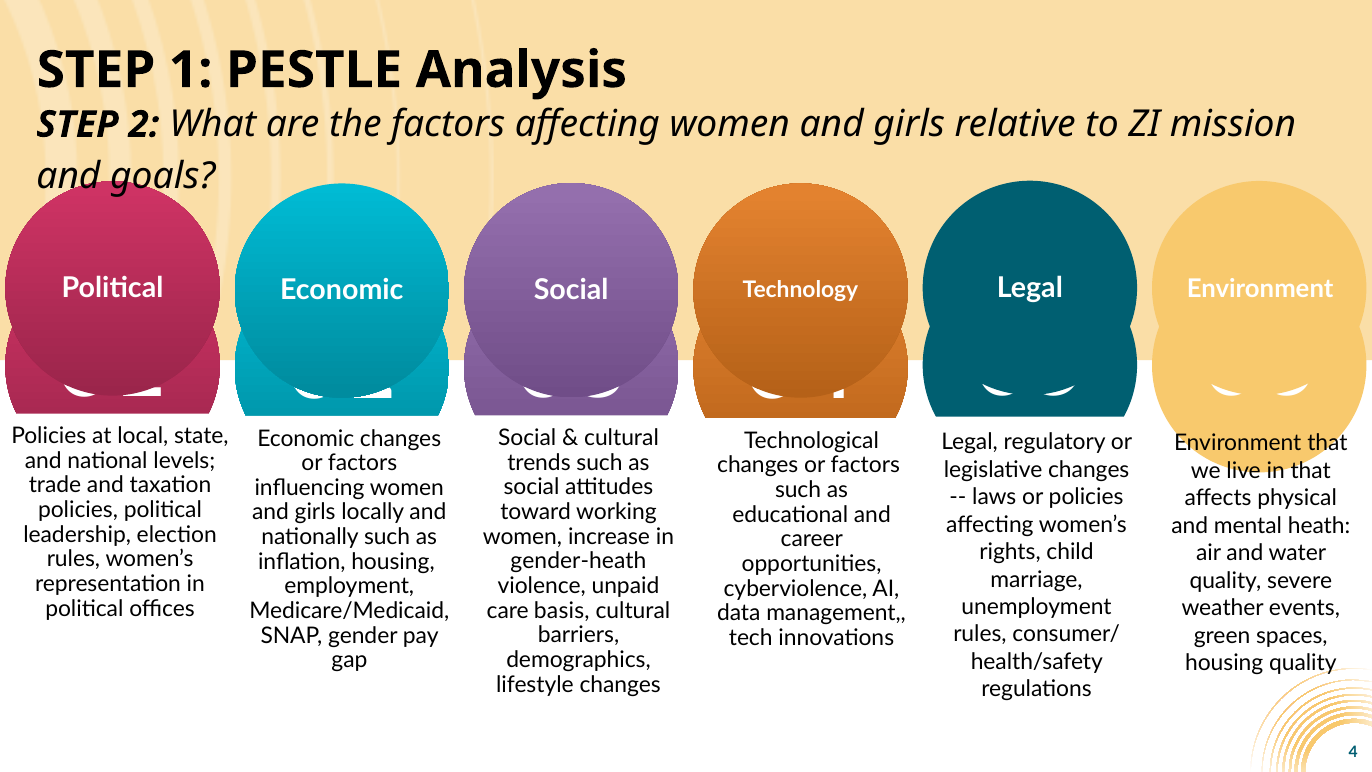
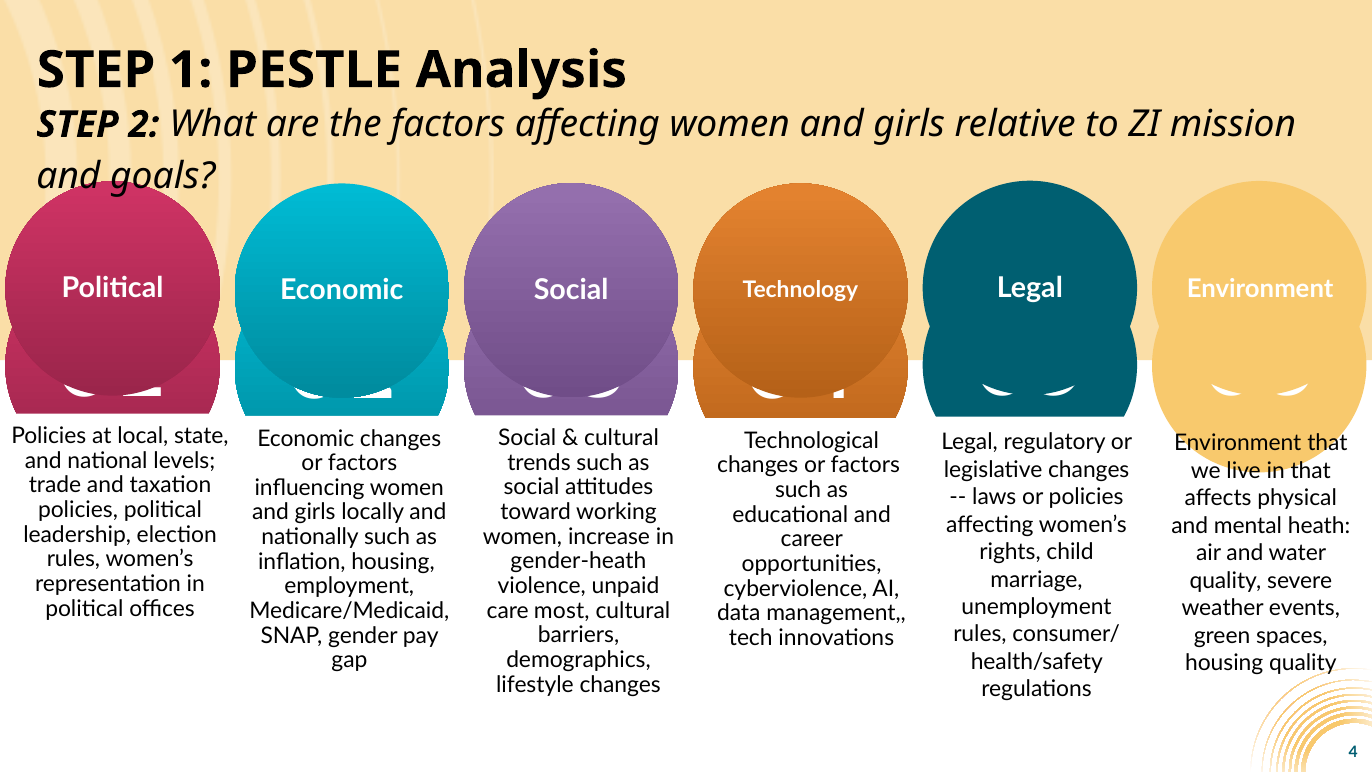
basis: basis -> most
